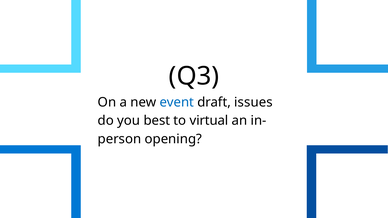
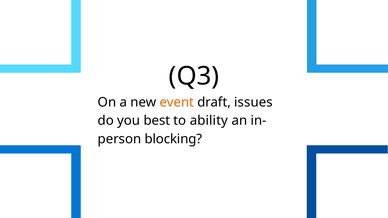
event colour: blue -> orange
virtual: virtual -> ability
opening: opening -> blocking
